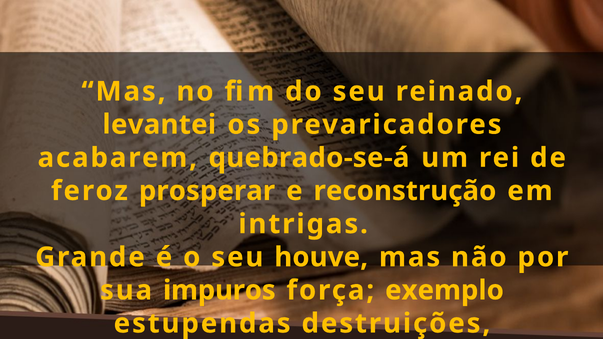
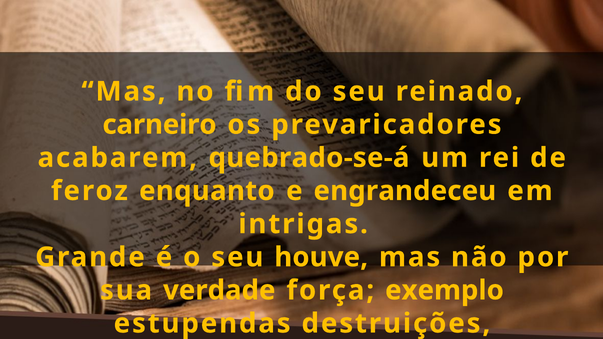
levantei: levantei -> carneiro
prosperar: prosperar -> enquanto
reconstrução: reconstrução -> engrandeceu
impuros: impuros -> verdade
